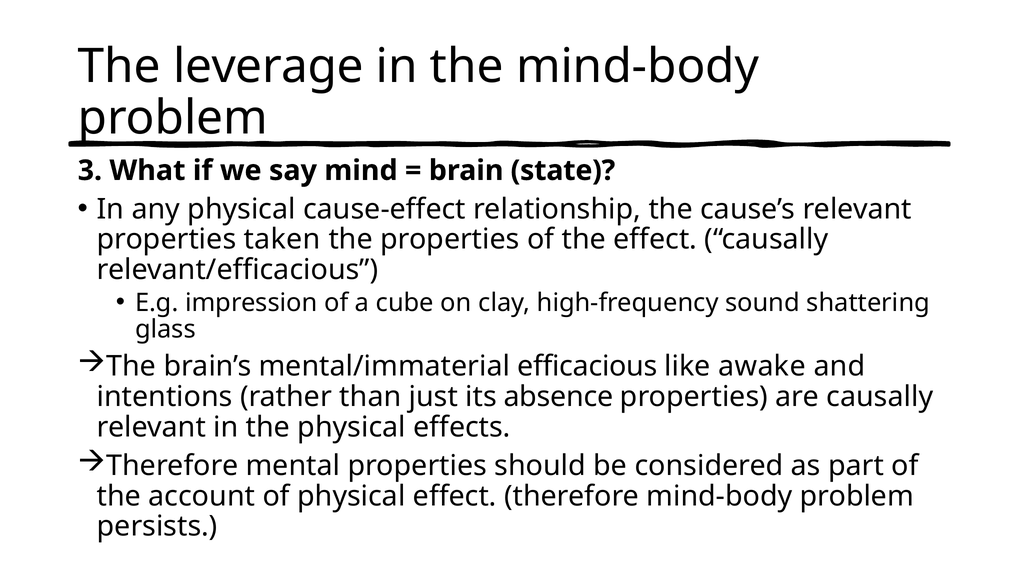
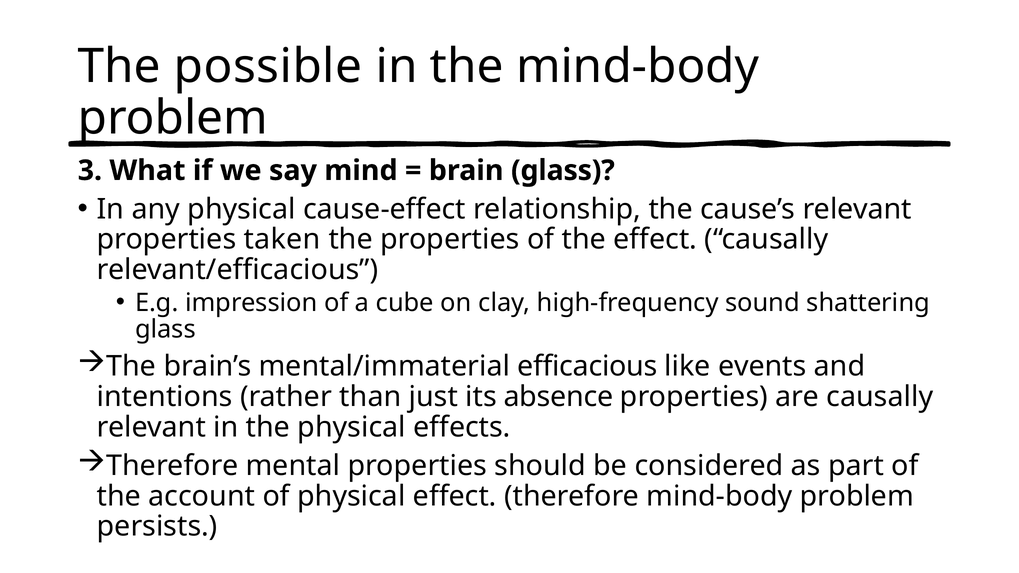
leverage: leverage -> possible
brain state: state -> glass
awake: awake -> events
